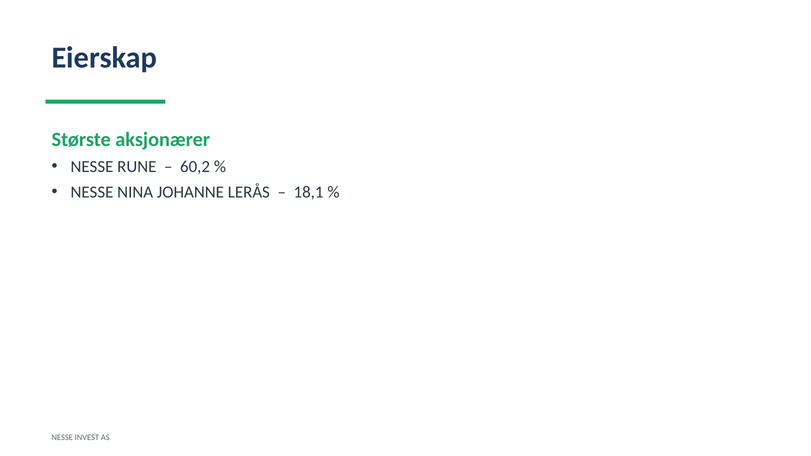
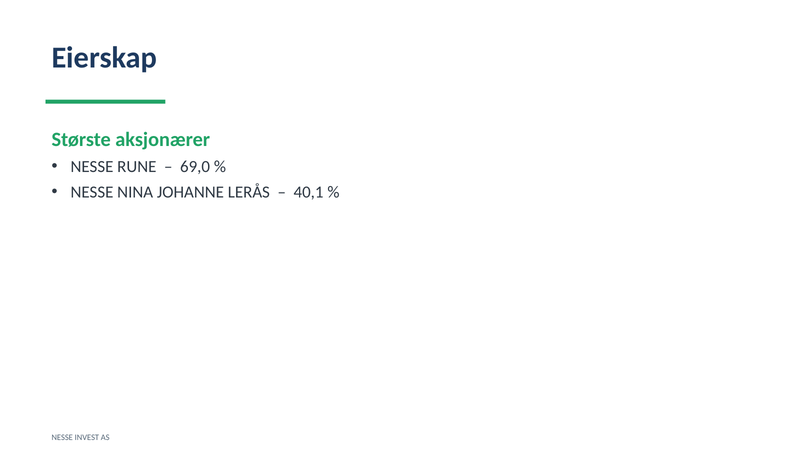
60,2: 60,2 -> 69,0
18,1: 18,1 -> 40,1
